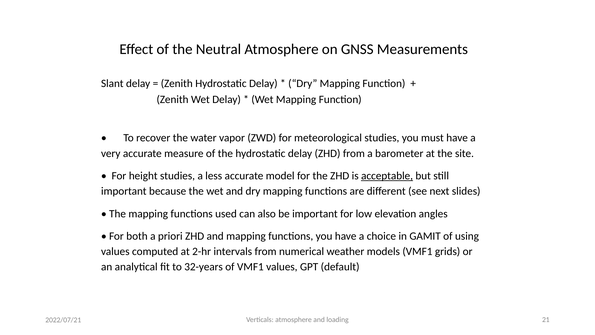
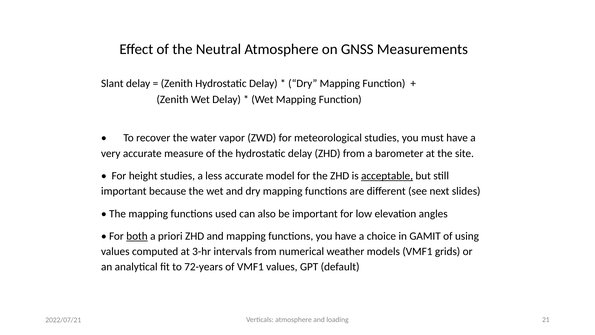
both underline: none -> present
2-hr: 2-hr -> 3-hr
32-years: 32-years -> 72-years
